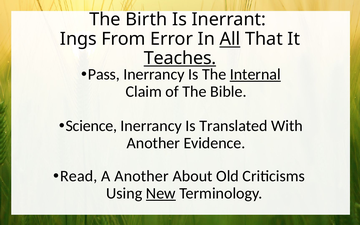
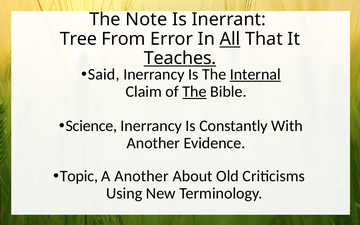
Birth: Birth -> Note
Ings: Ings -> Tree
Pass: Pass -> Said
The at (194, 92) underline: none -> present
Translated: Translated -> Constantly
Read: Read -> Topic
New underline: present -> none
